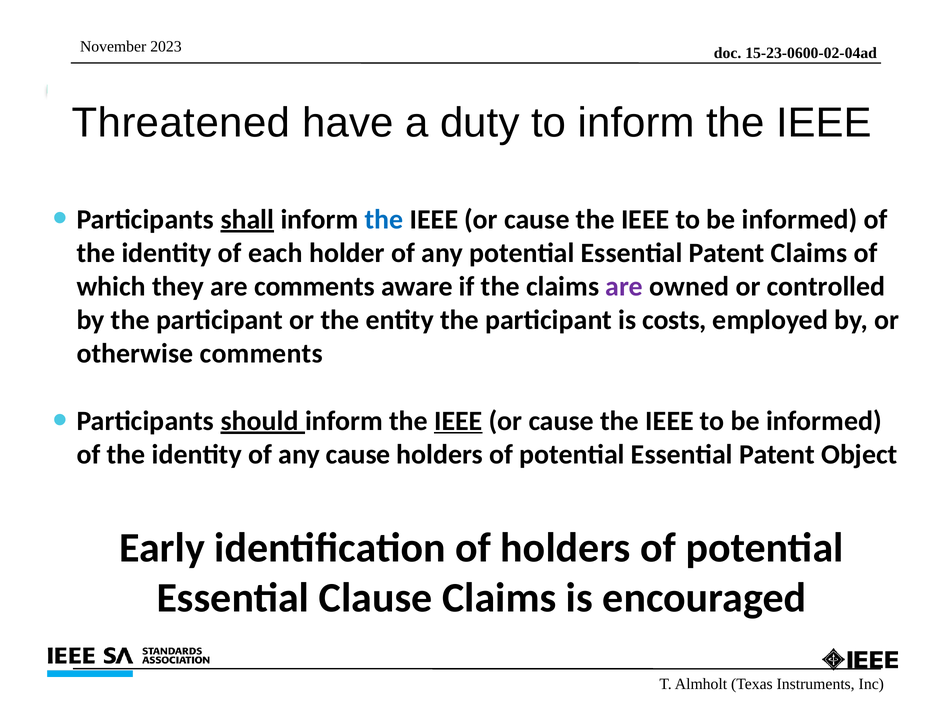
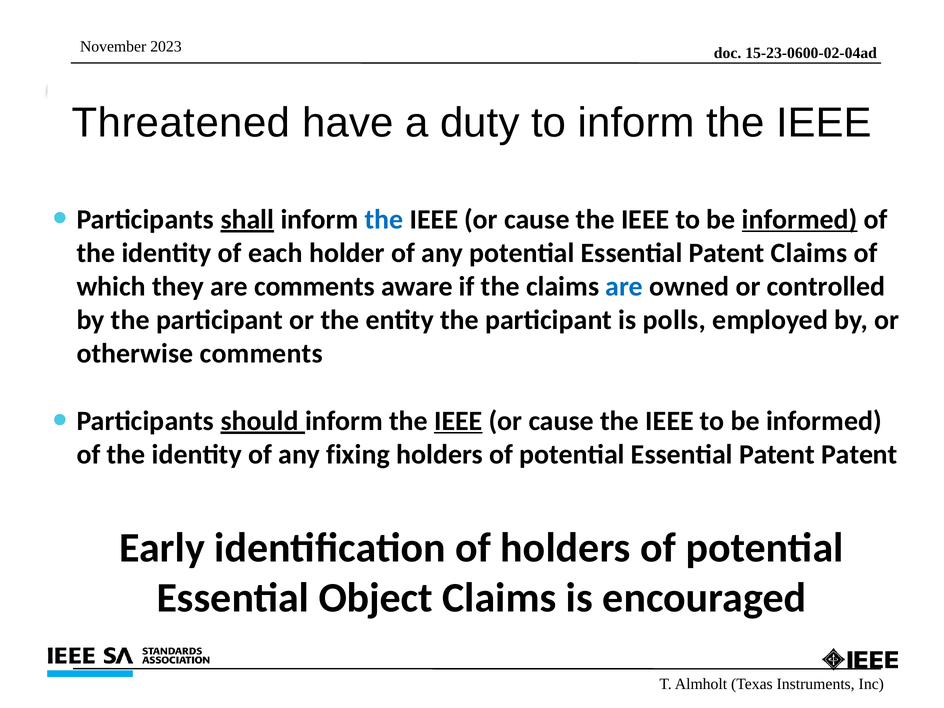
informed at (800, 219) underline: none -> present
are at (624, 287) colour: purple -> blue
costs: costs -> polls
any cause: cause -> fixing
Patent Object: Object -> Patent
Clause: Clause -> Object
